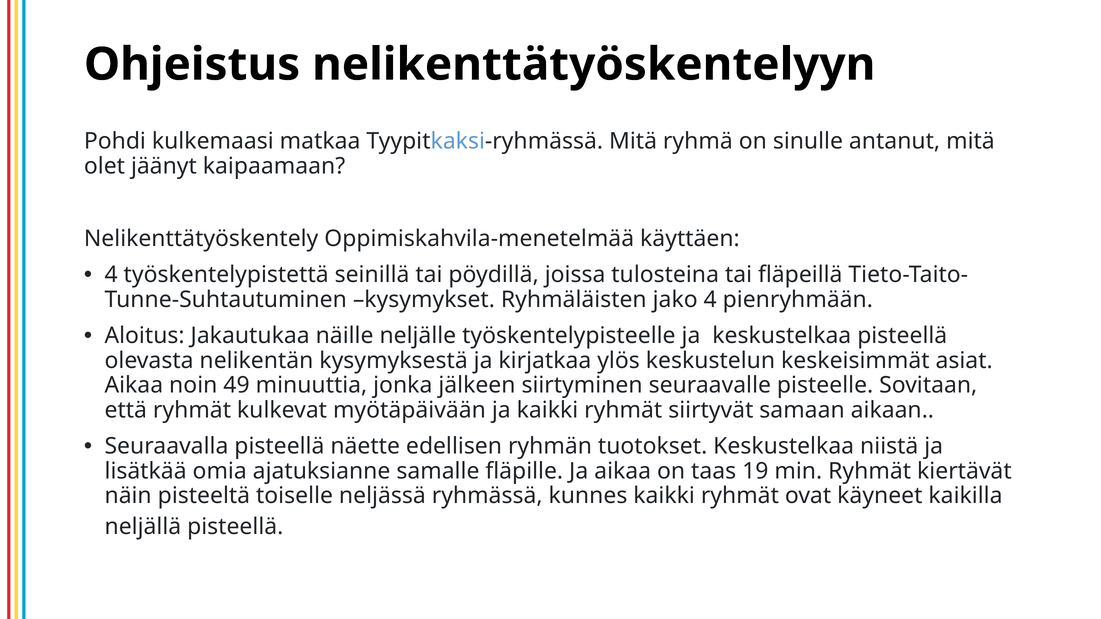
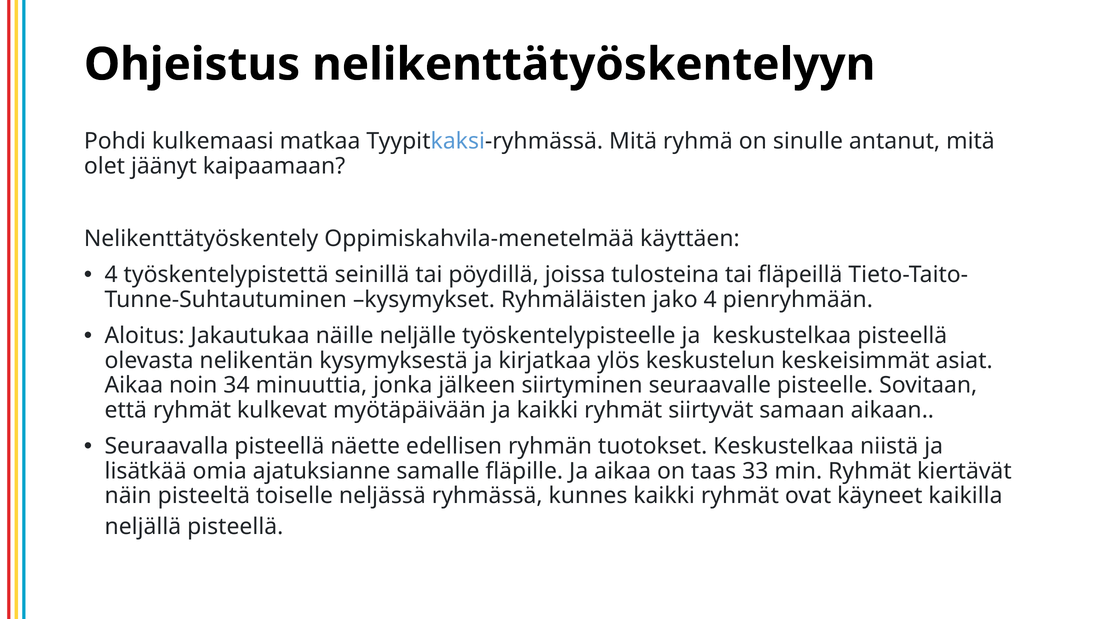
49: 49 -> 34
19: 19 -> 33
